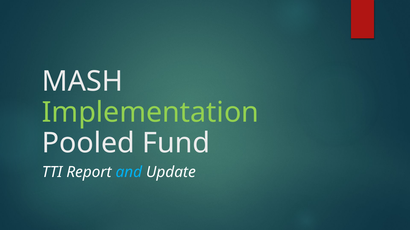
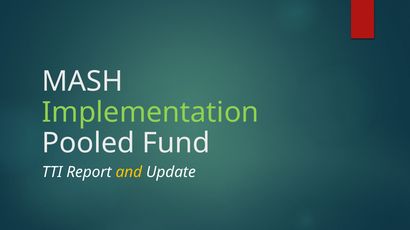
and colour: light blue -> yellow
